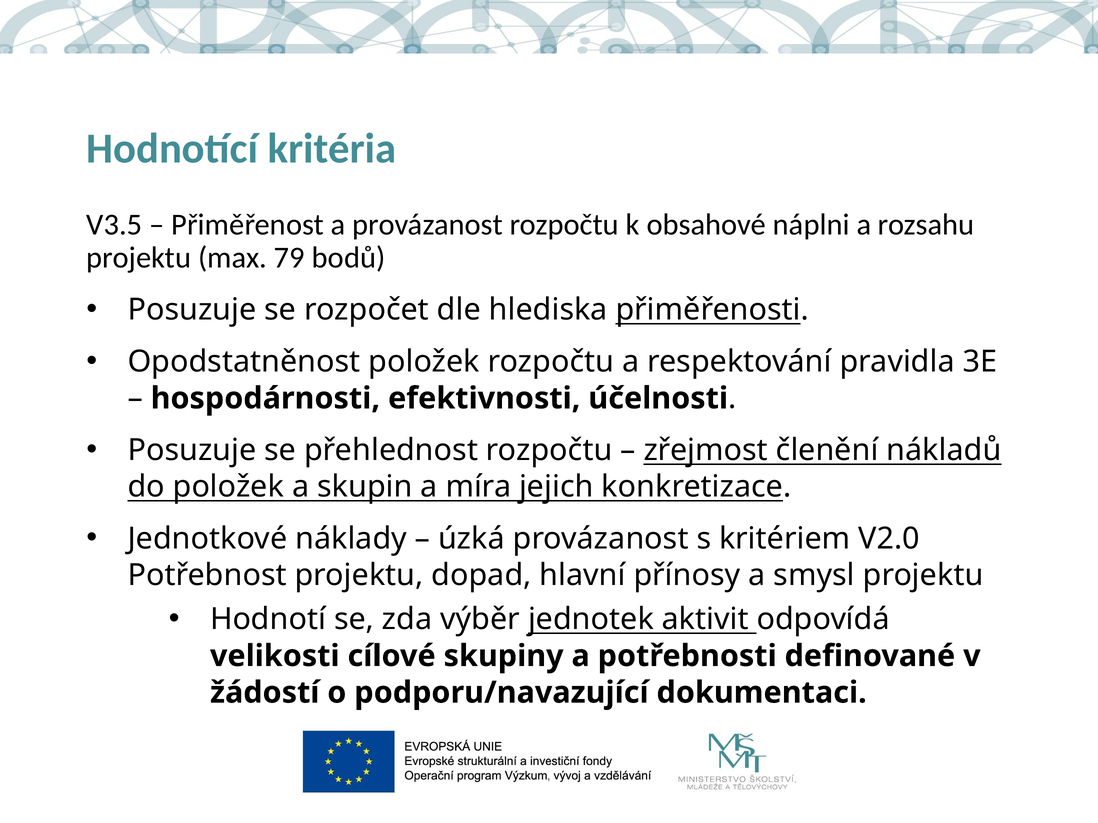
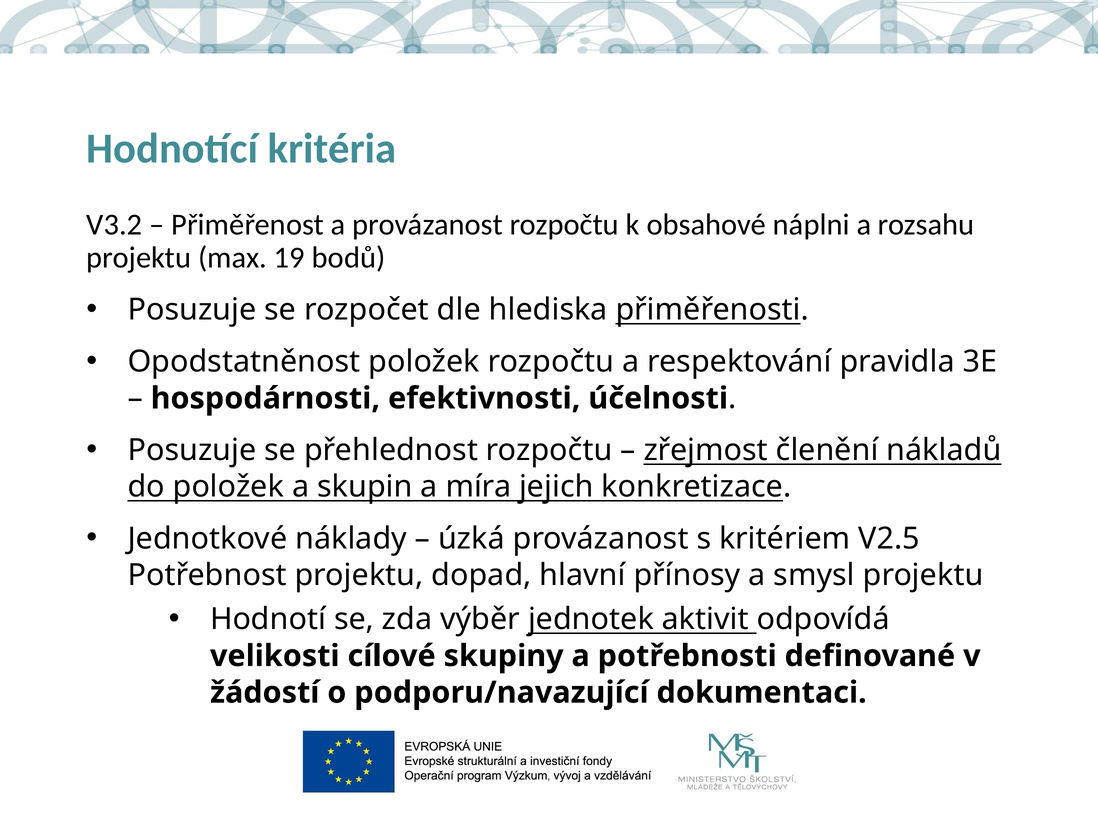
V3.5: V3.5 -> V3.2
79: 79 -> 19
V2.0: V2.0 -> V2.5
